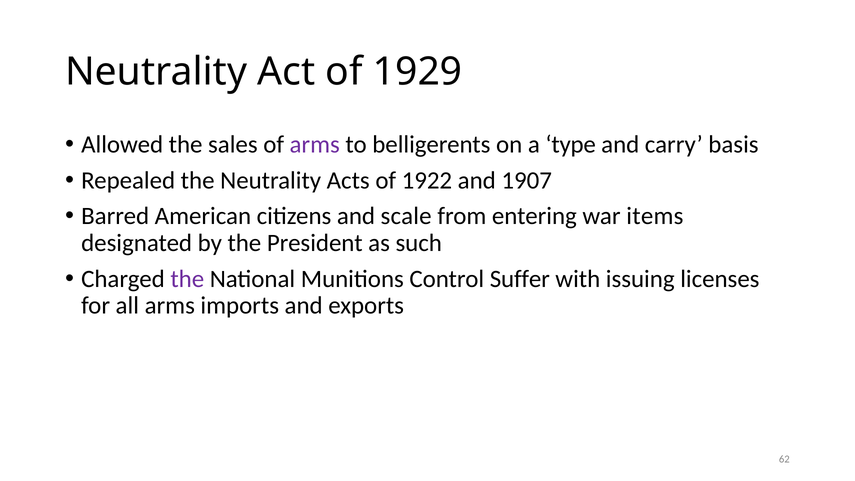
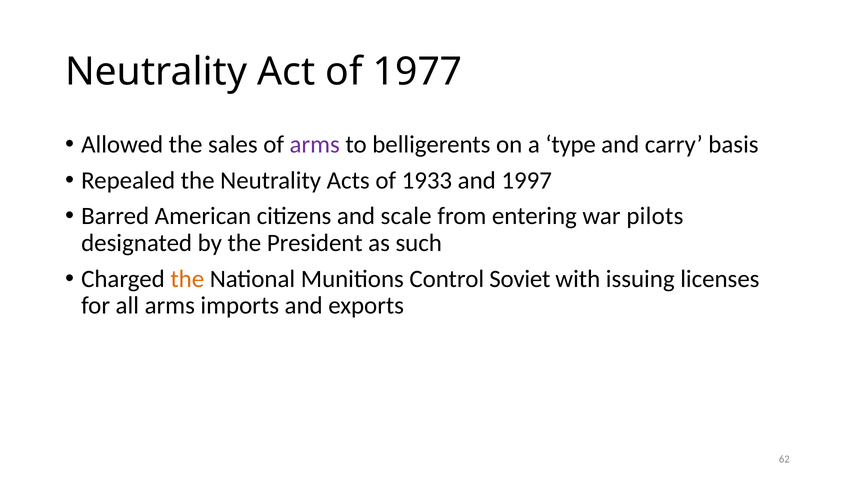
1929: 1929 -> 1977
1922: 1922 -> 1933
1907: 1907 -> 1997
items: items -> pilots
the at (187, 279) colour: purple -> orange
Suffer: Suffer -> Soviet
